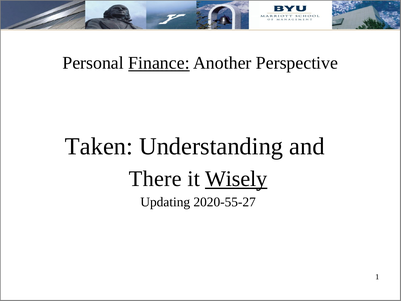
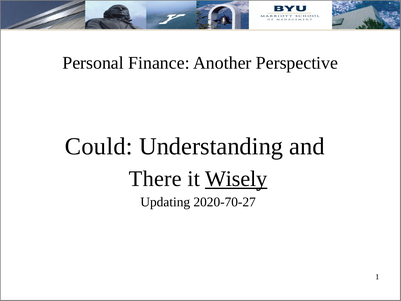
Finance underline: present -> none
Taken: Taken -> Could
2020-55-27: 2020-55-27 -> 2020-70-27
